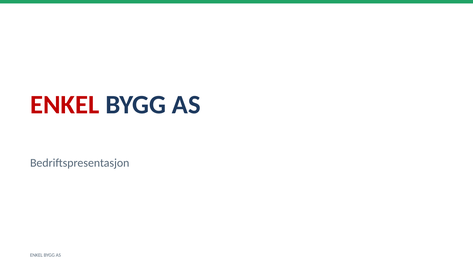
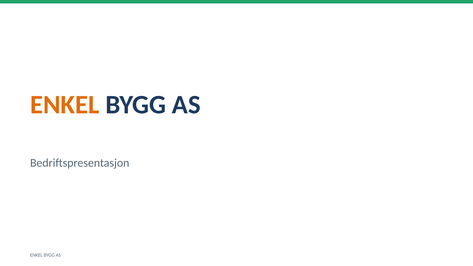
ENKEL at (65, 105) colour: red -> orange
